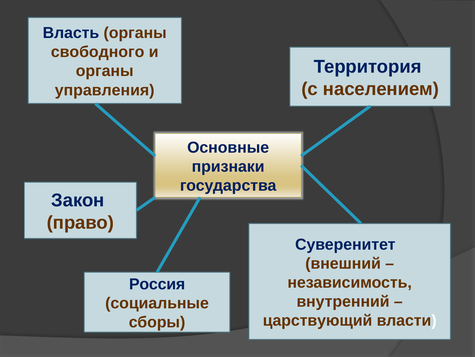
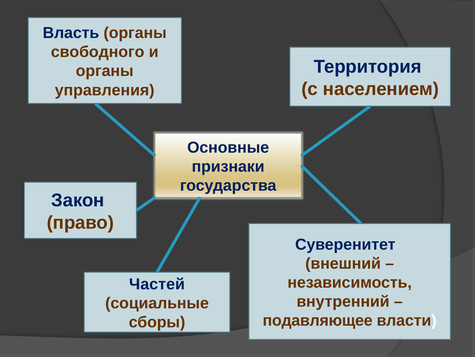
Россия: Россия -> Частей
царствующий: царствующий -> подавляющее
